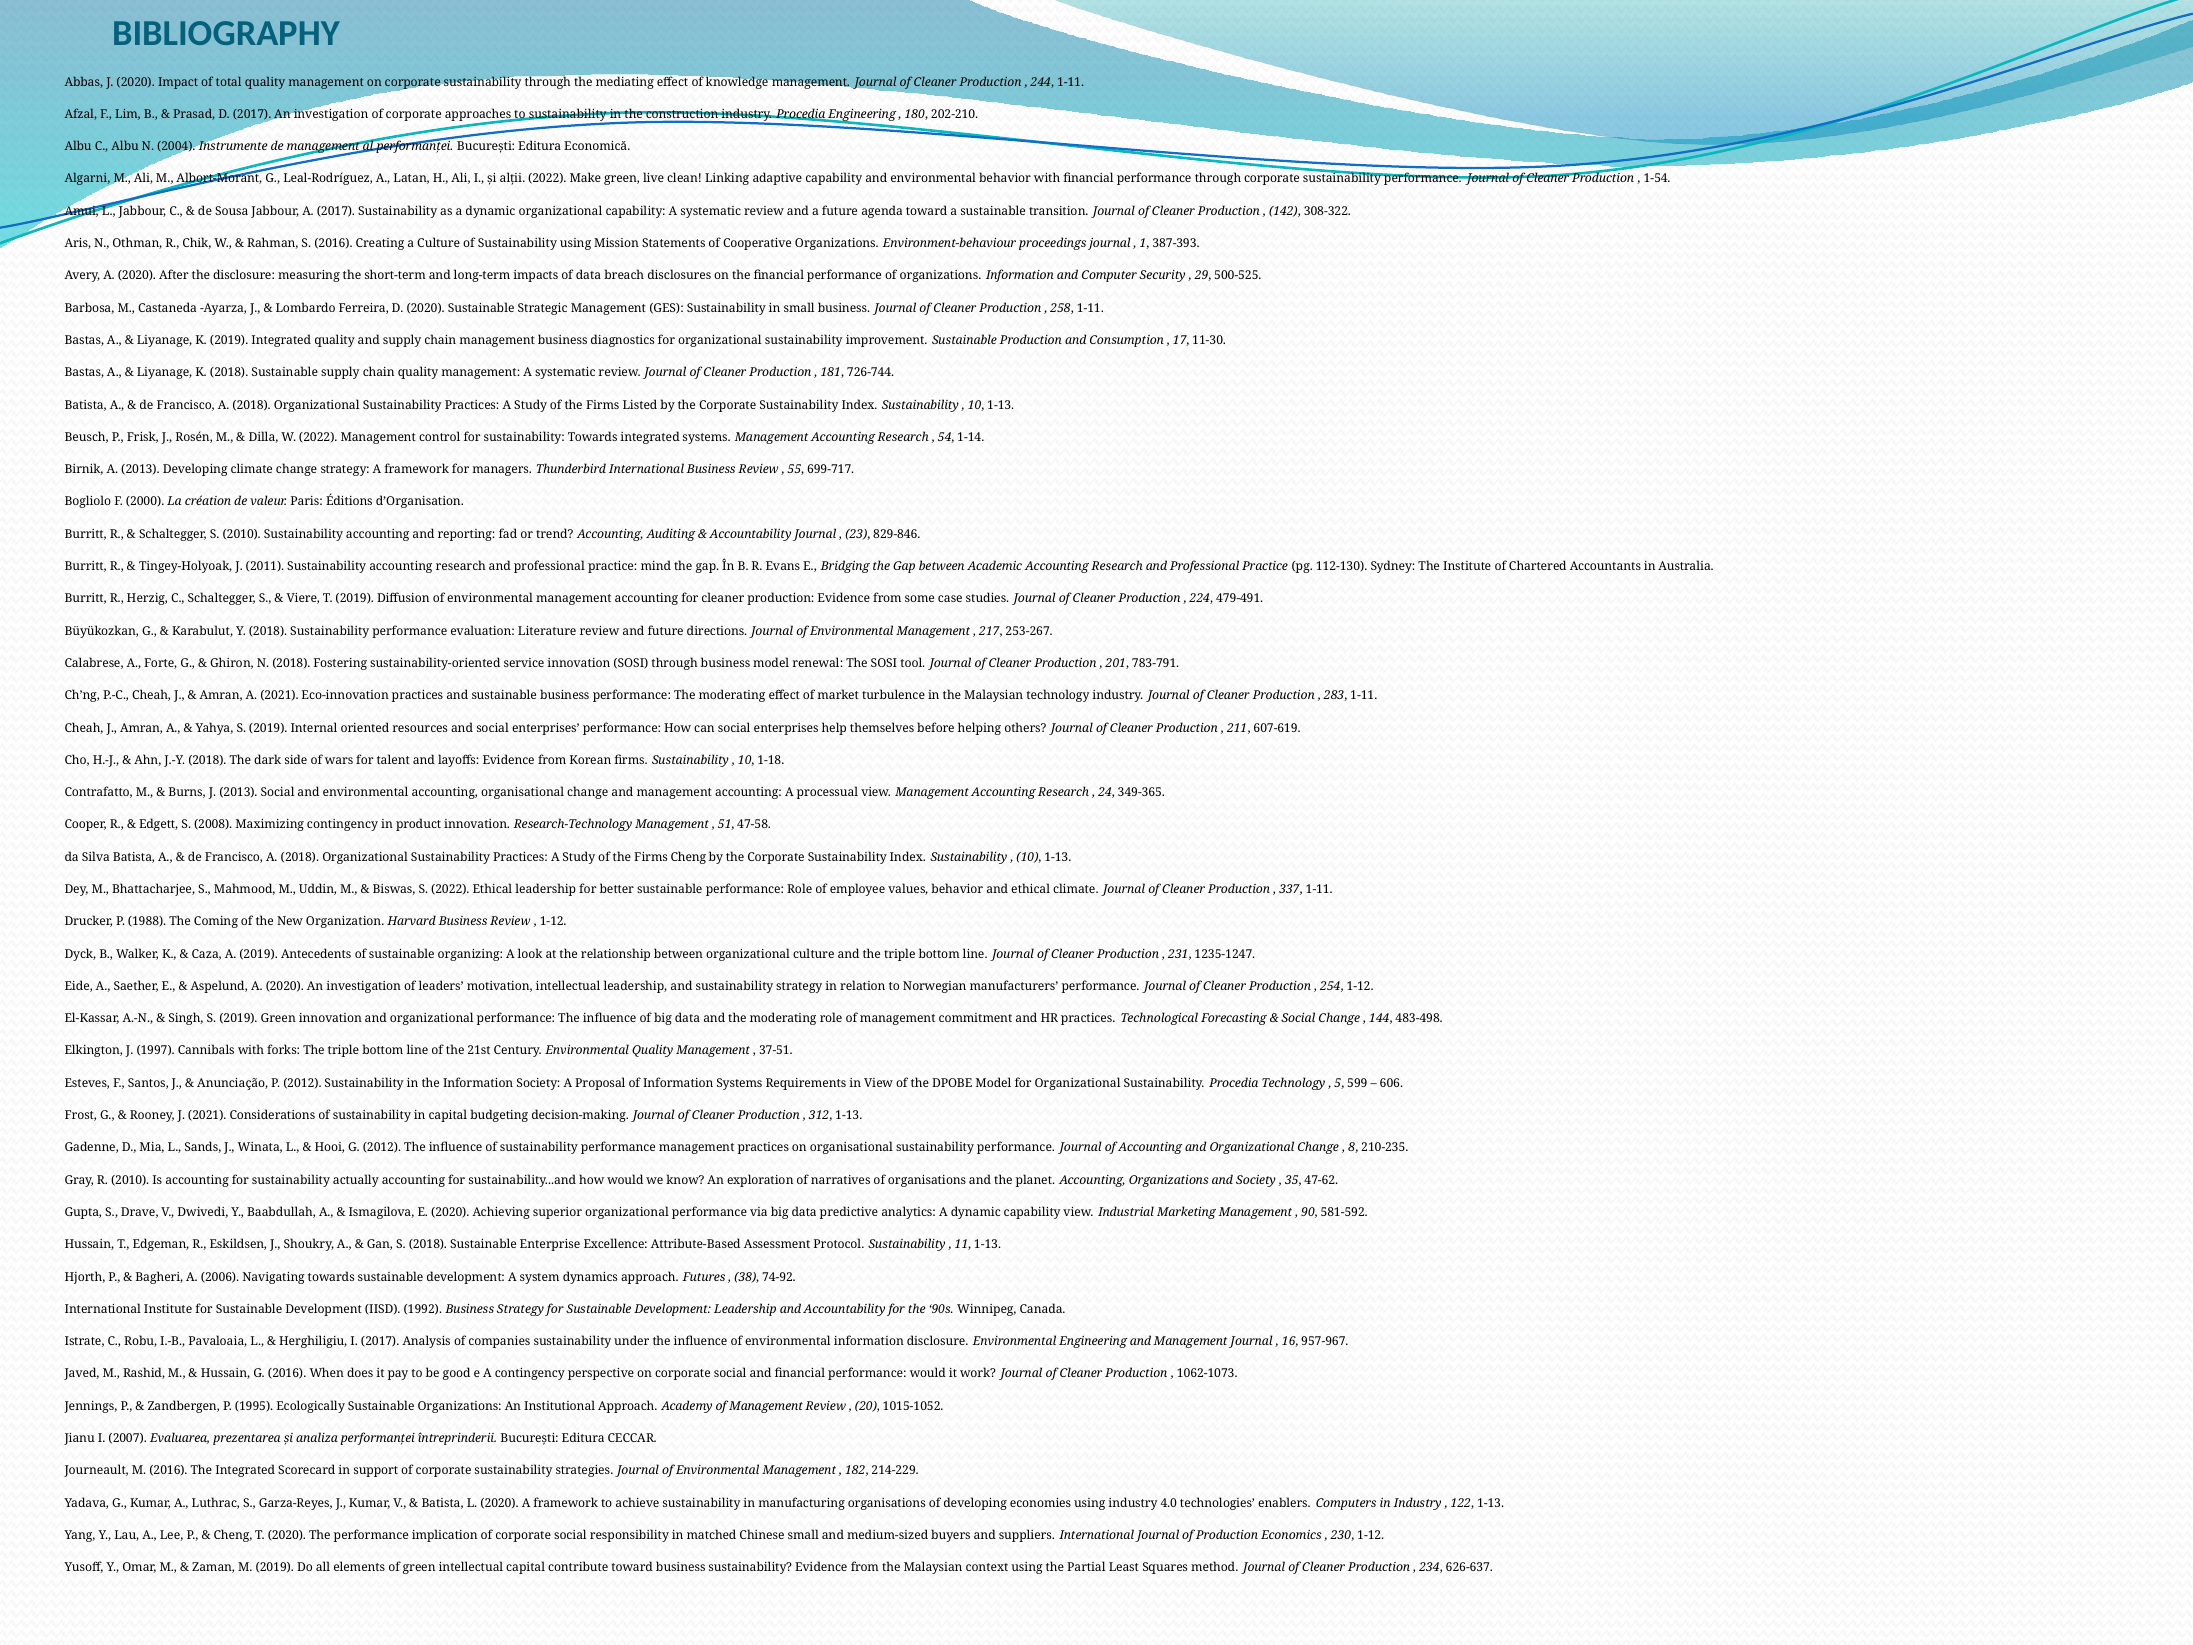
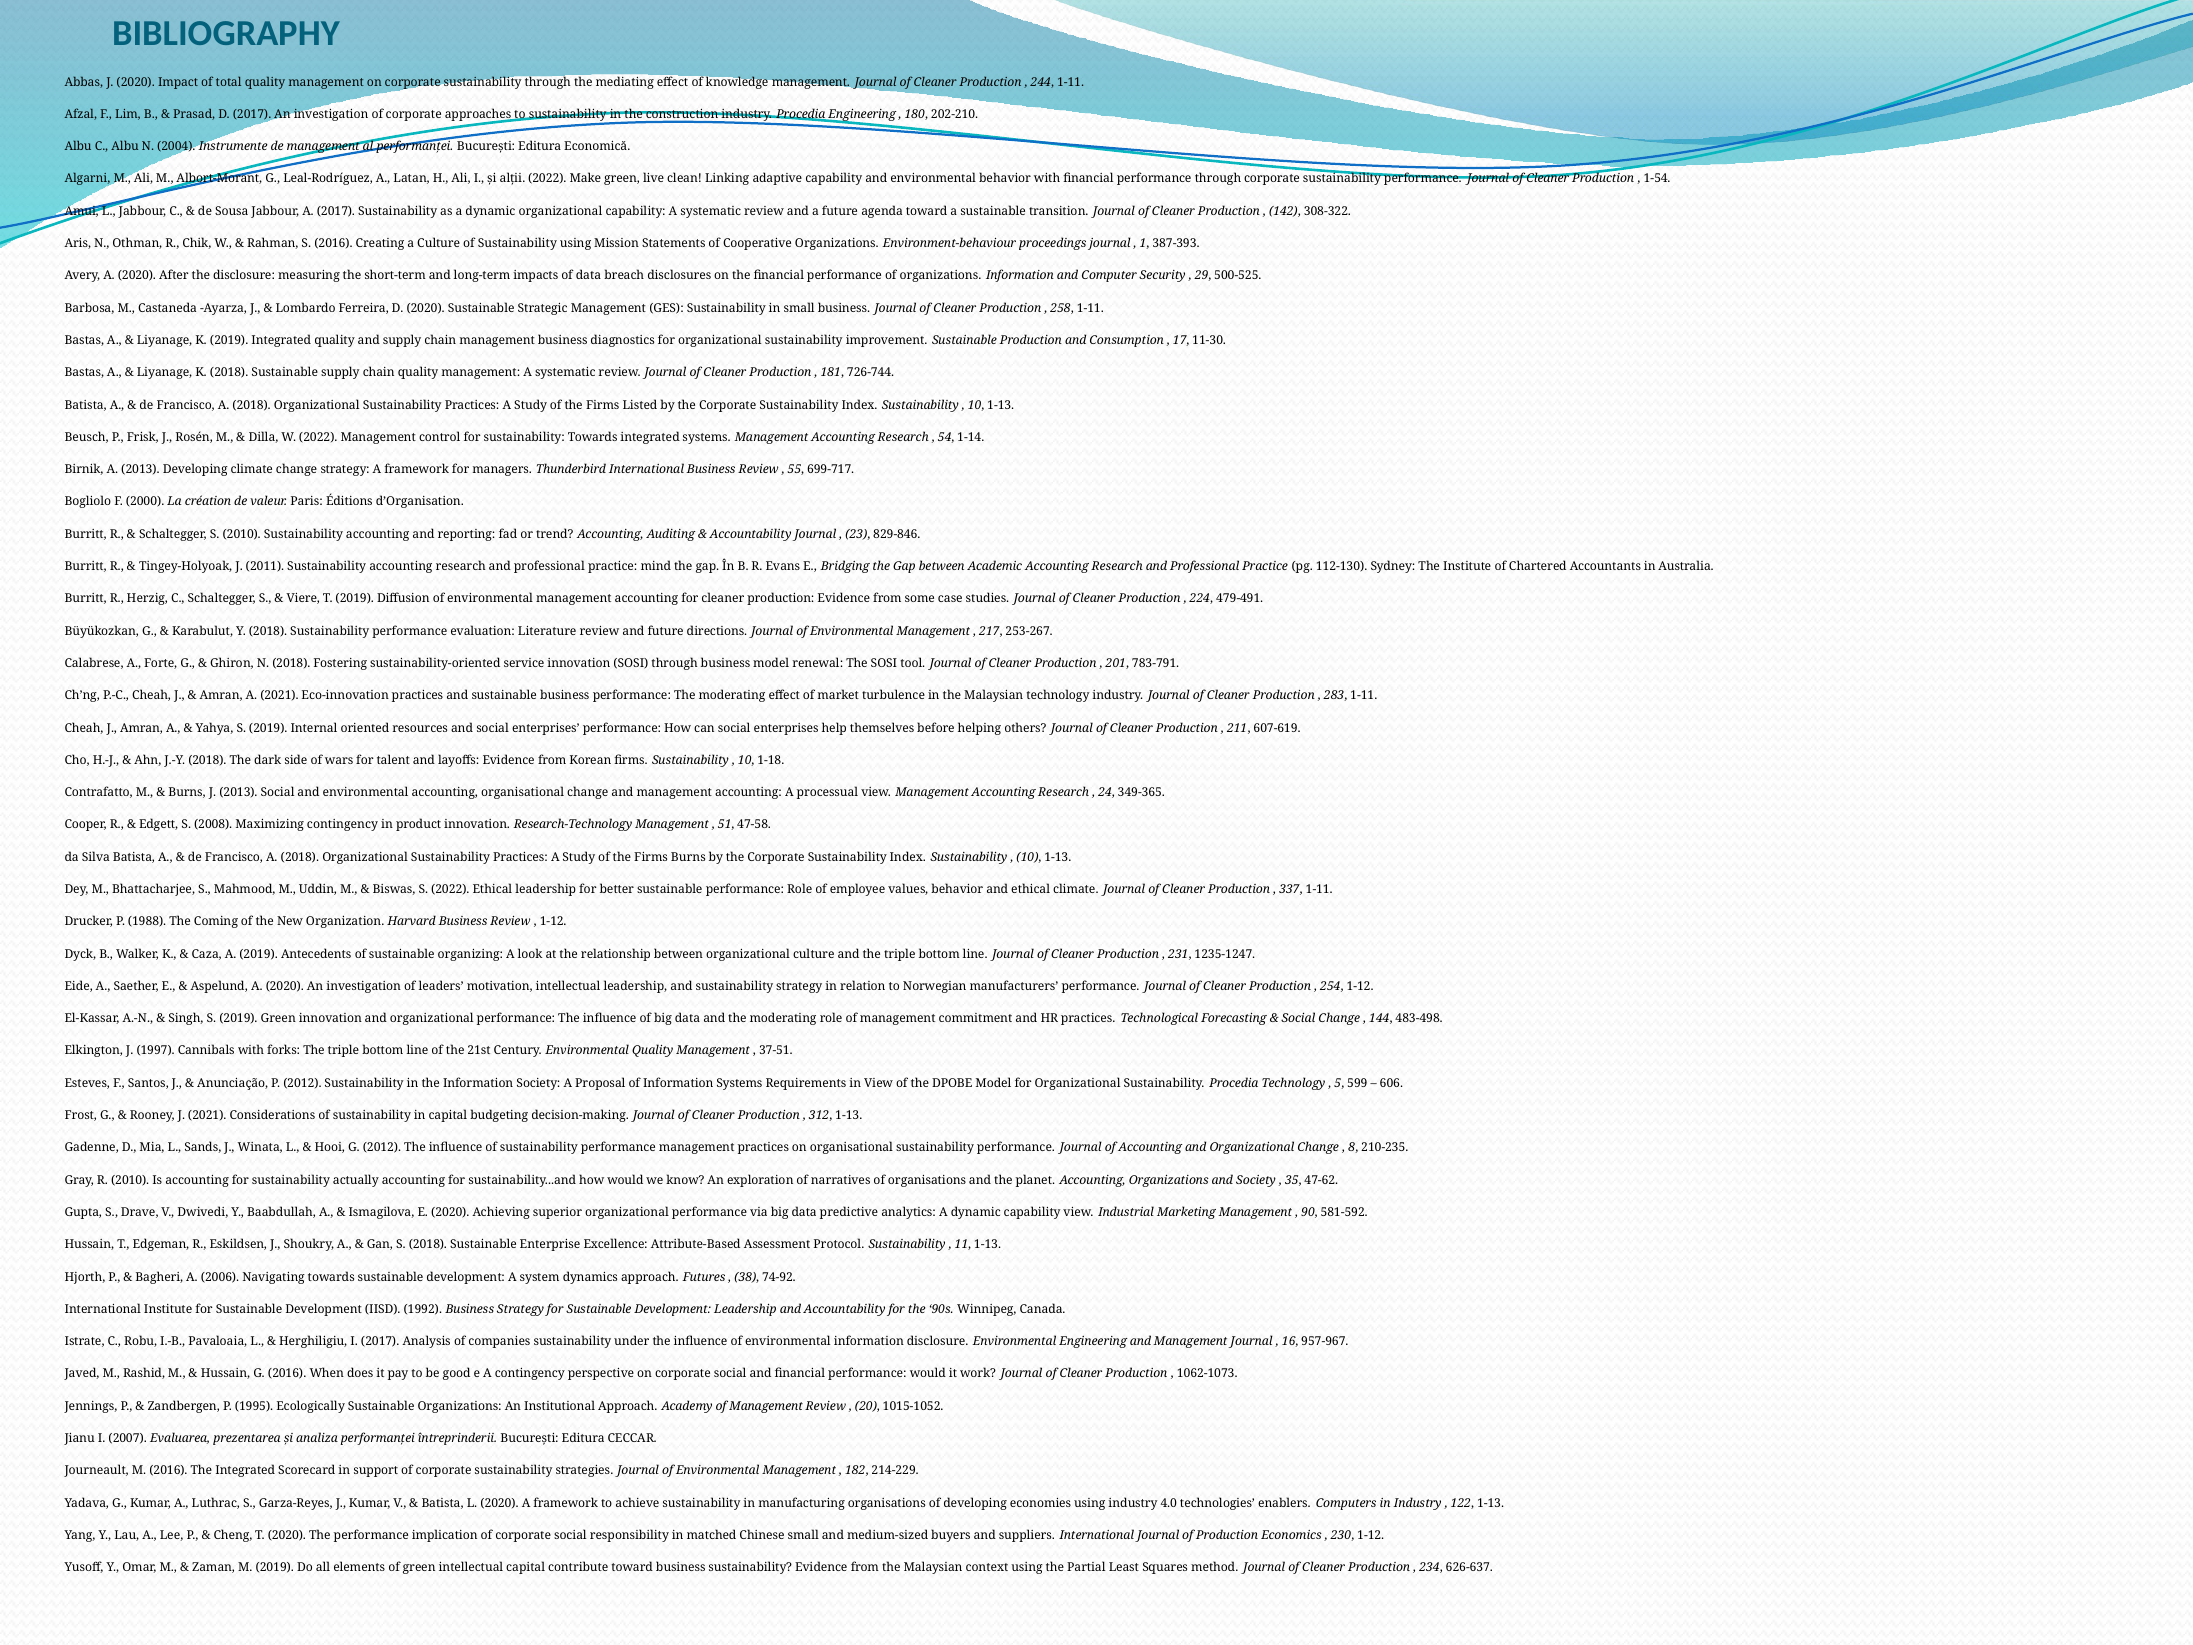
Firms Cheng: Cheng -> Burns
